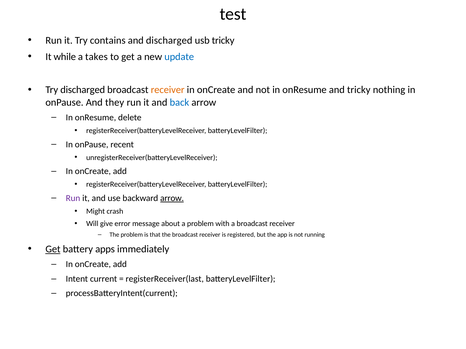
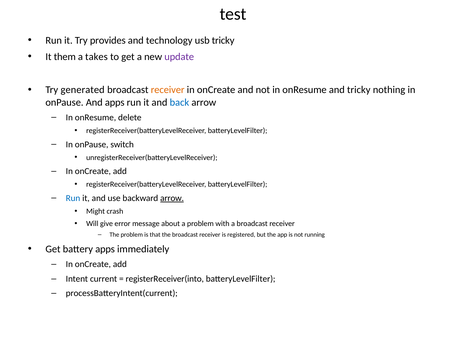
contains: contains -> provides
and discharged: discharged -> technology
while: while -> them
update colour: blue -> purple
Try discharged: discharged -> generated
And they: they -> apps
recent: recent -> switch
Run at (73, 198) colour: purple -> blue
Get at (53, 250) underline: present -> none
registerReceiver(last: registerReceiver(last -> registerReceiver(into
